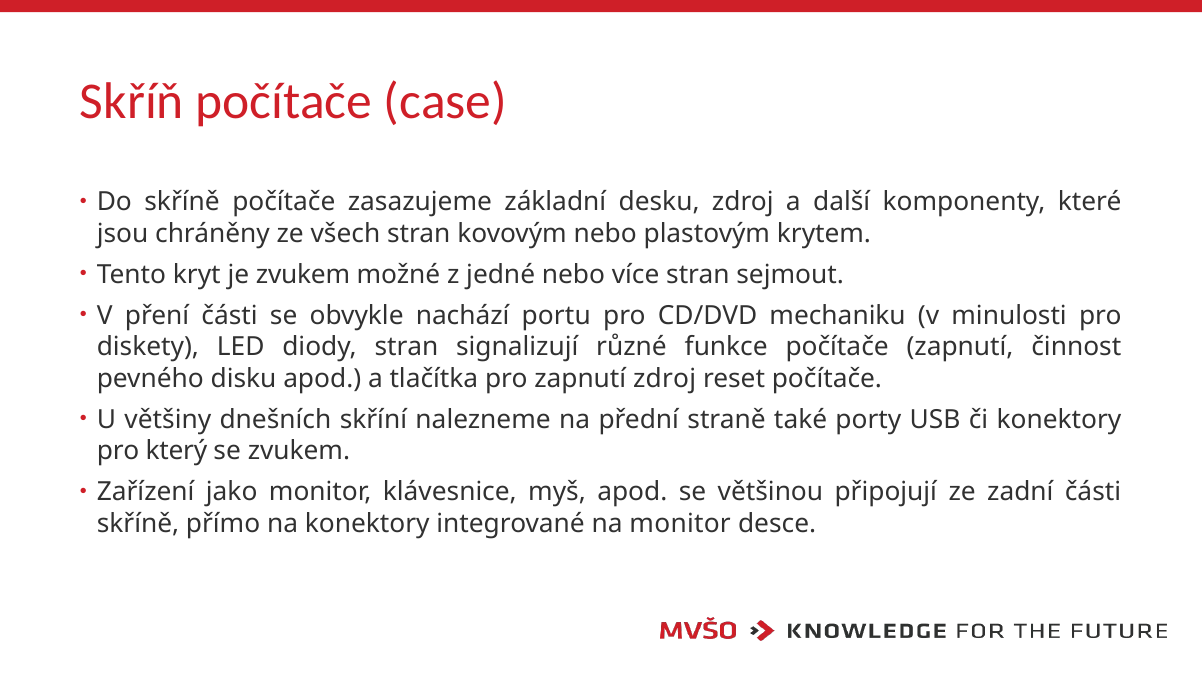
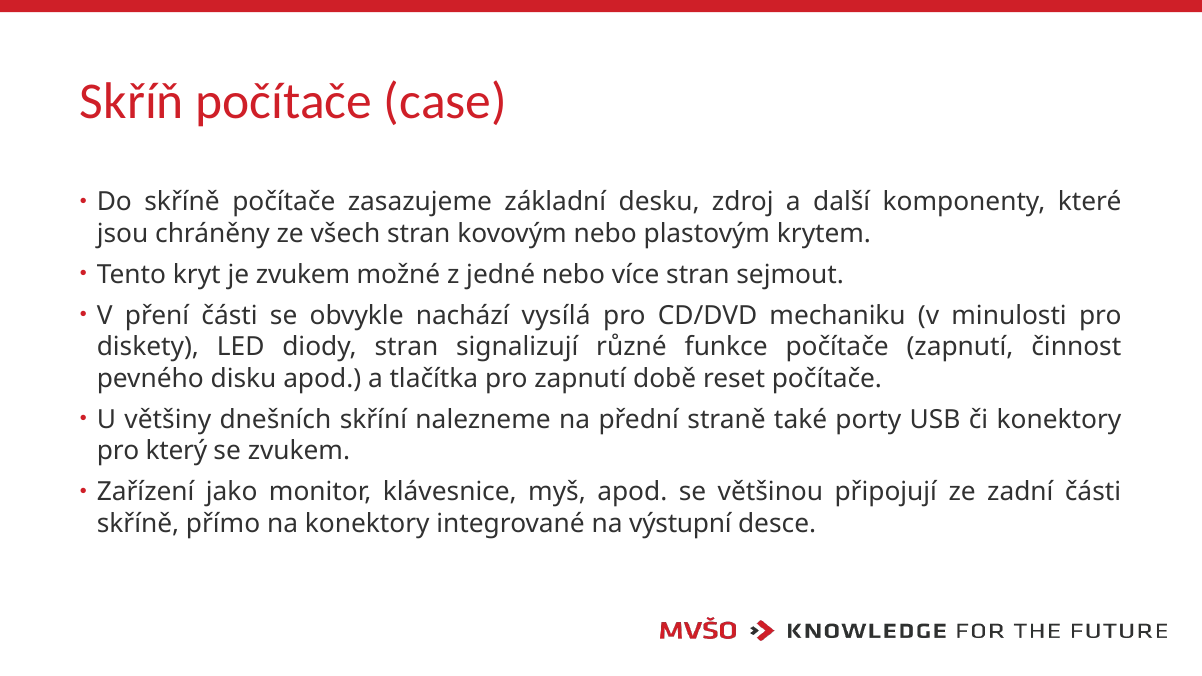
portu: portu -> vysílá
zapnutí zdroj: zdroj -> době
na monitor: monitor -> výstupní
